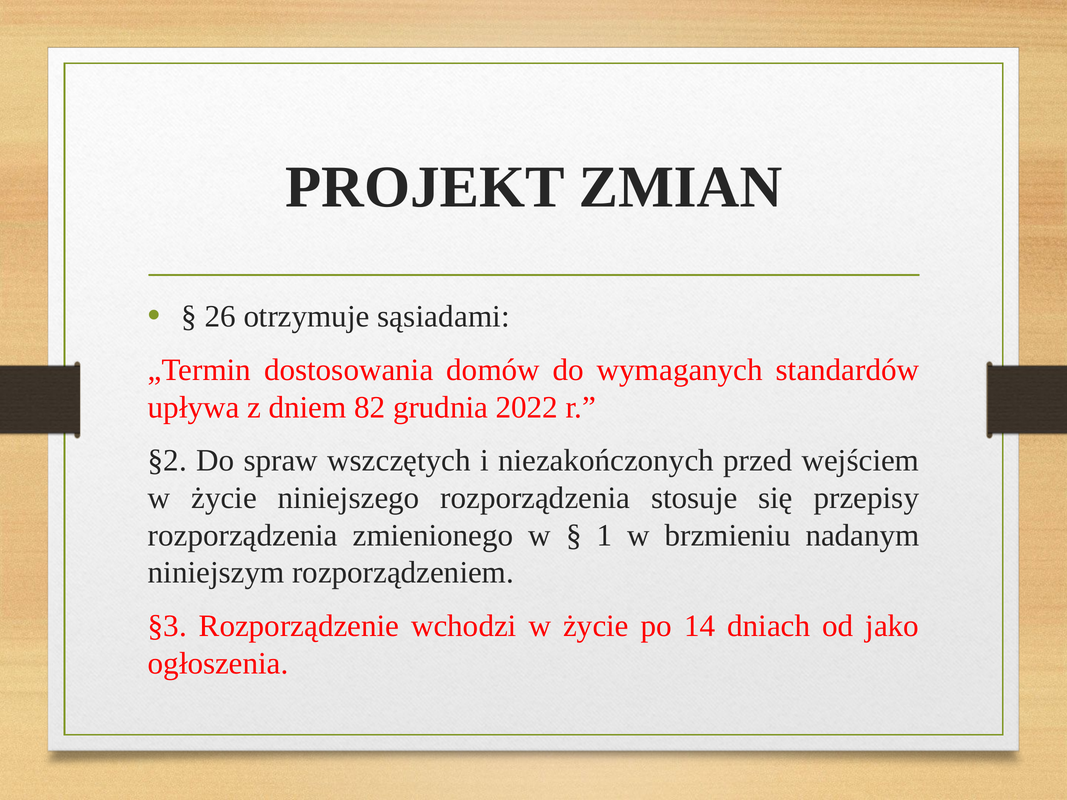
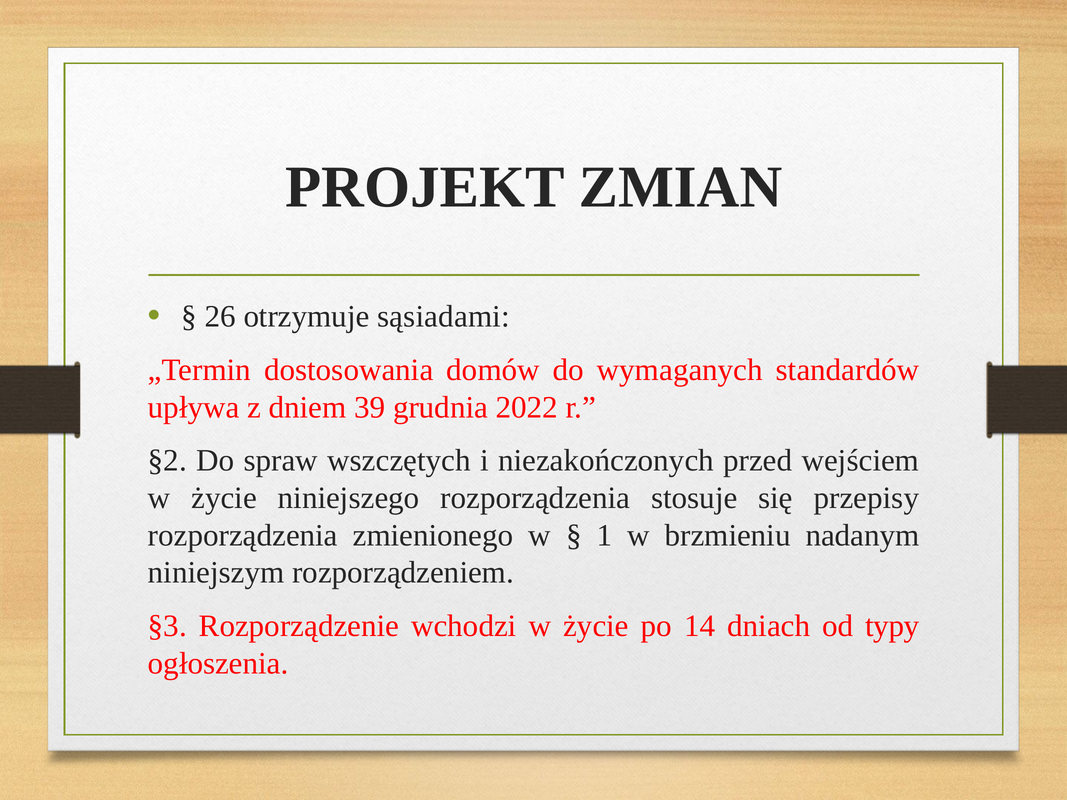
82: 82 -> 39
jako: jako -> typy
